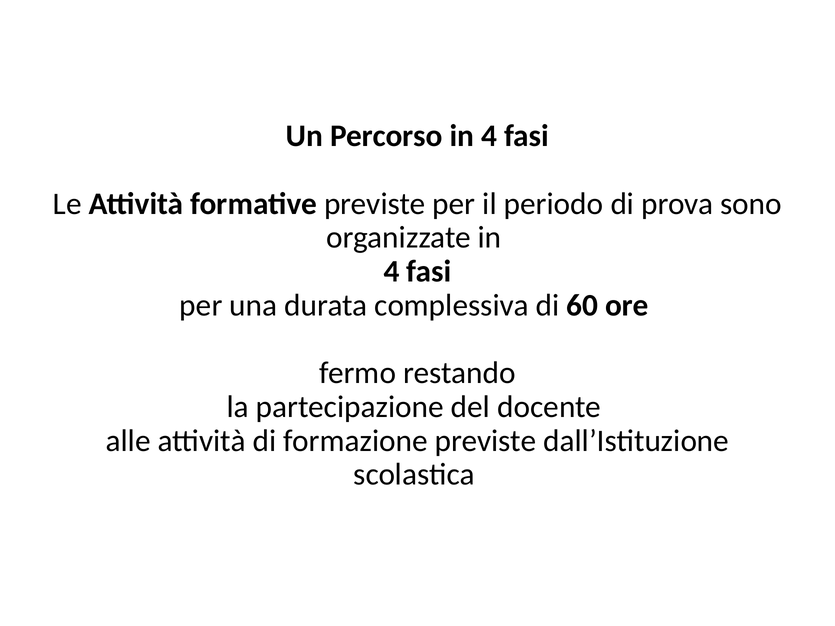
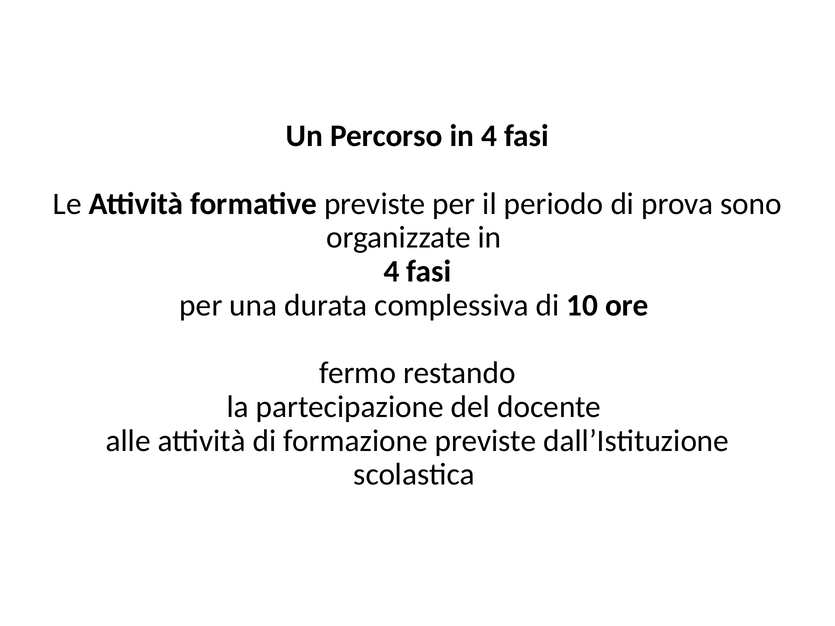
60: 60 -> 10
